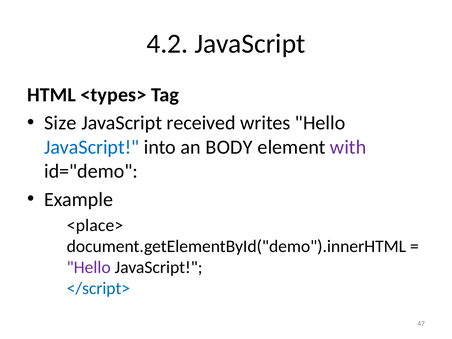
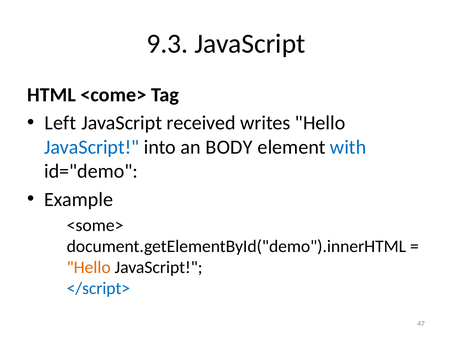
4.2: 4.2 -> 9.3
<types>: <types> -> <come>
Size: Size -> Left
with colour: purple -> blue
<place>: <place> -> <some>
Hello at (89, 267) colour: purple -> orange
